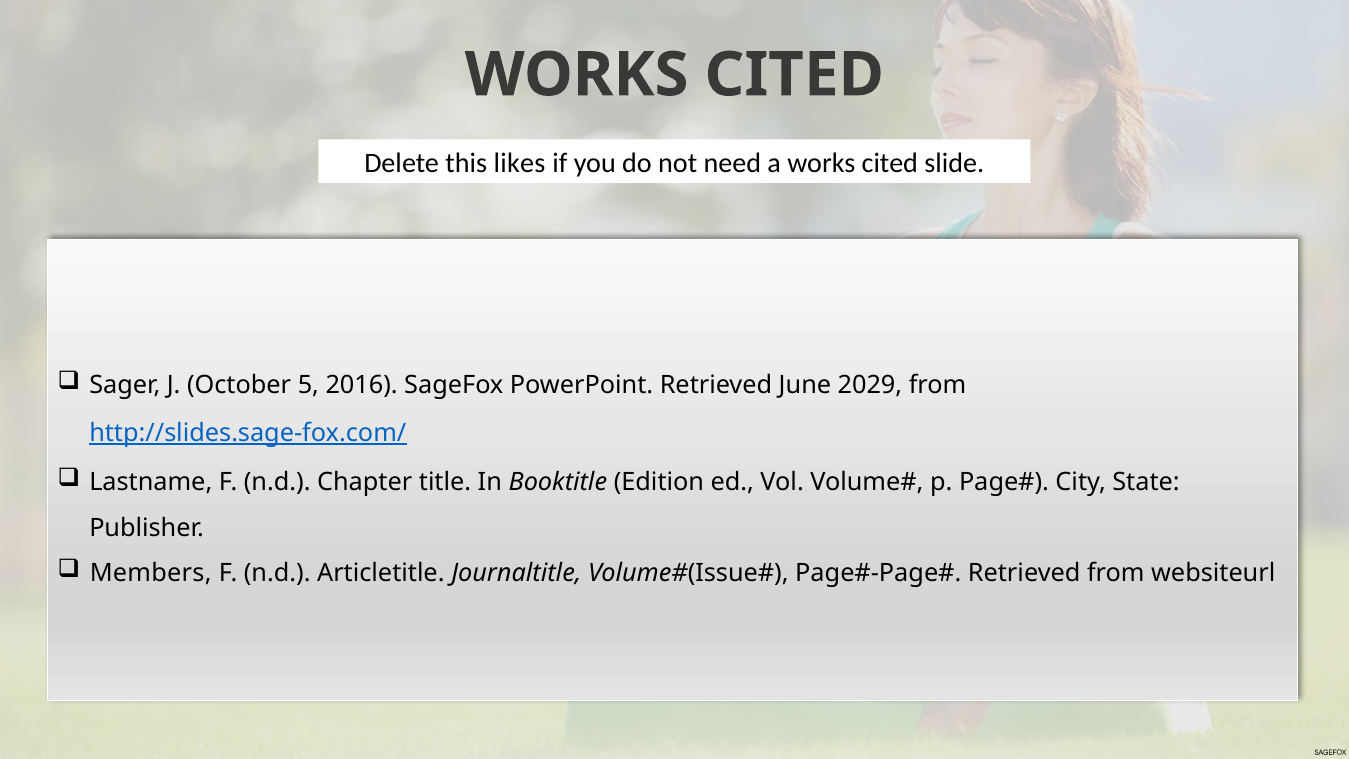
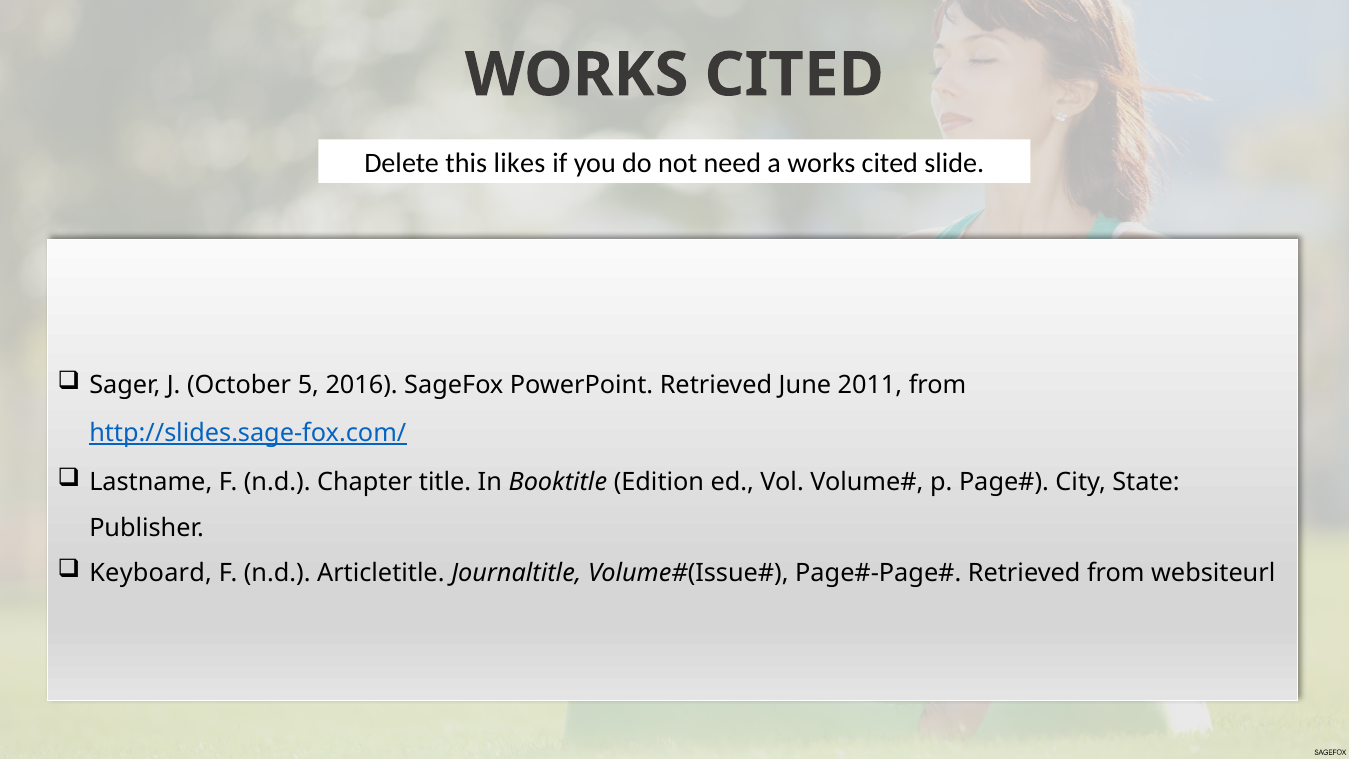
2029: 2029 -> 2011
Members: Members -> Keyboard
